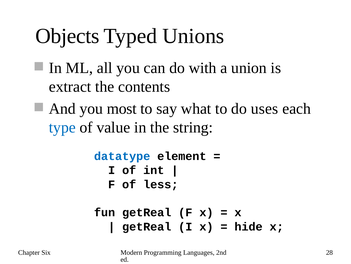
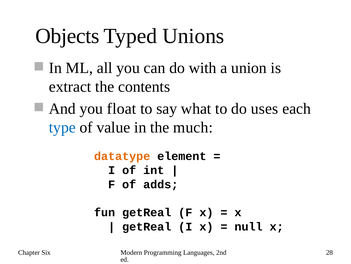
most: most -> float
string: string -> much
datatype colour: blue -> orange
less: less -> adds
hide: hide -> null
